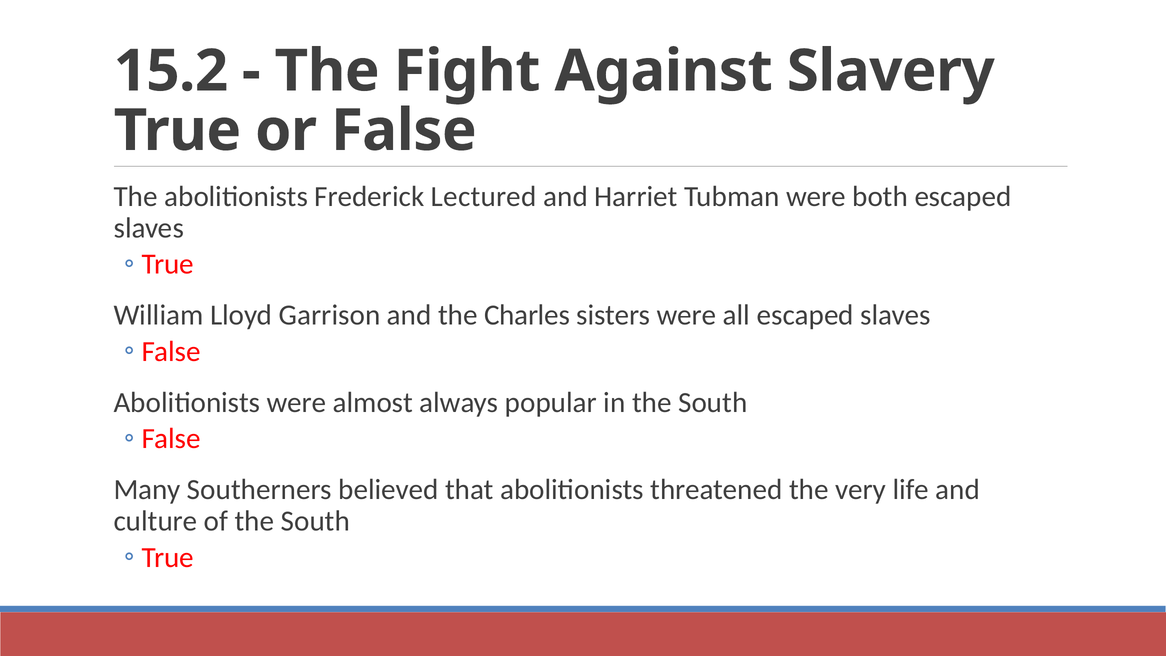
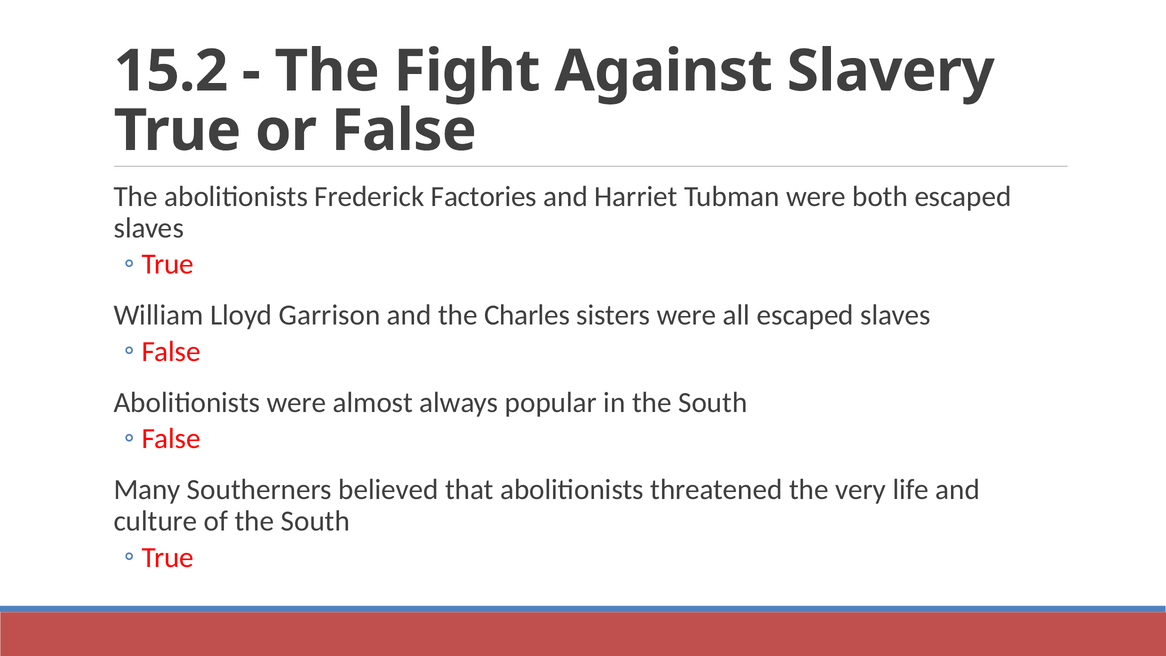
Lectured: Lectured -> Factories
